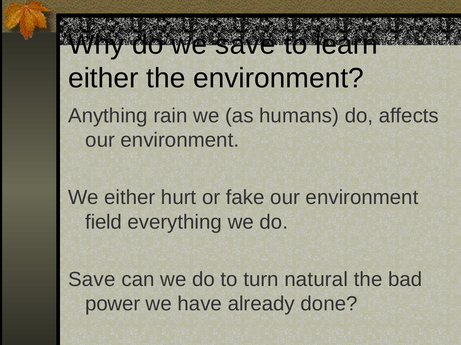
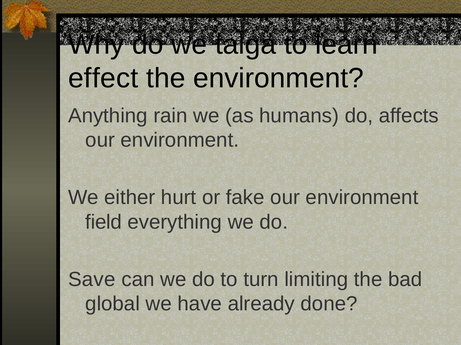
we save: save -> taiga
either at (103, 78): either -> effect
natural: natural -> limiting
power: power -> global
